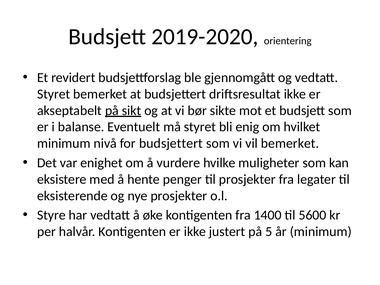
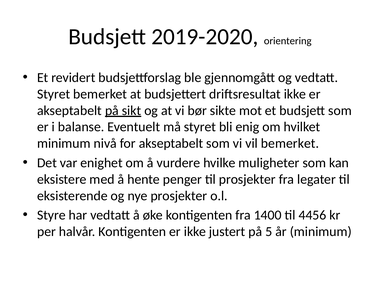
for budsjettert: budsjettert -> akseptabelt
5600: 5600 -> 4456
